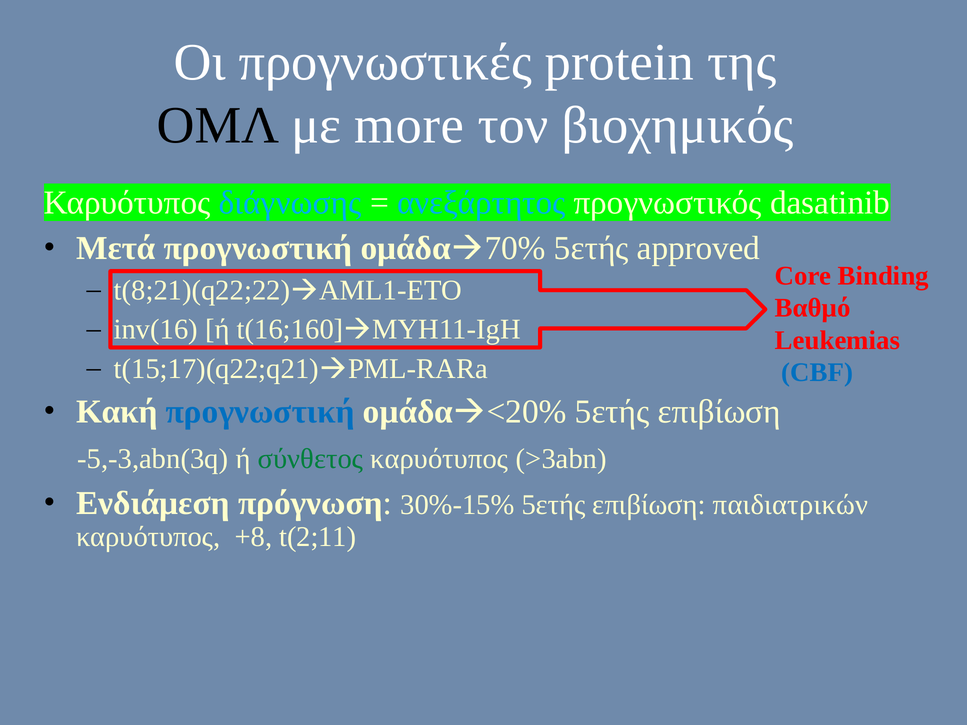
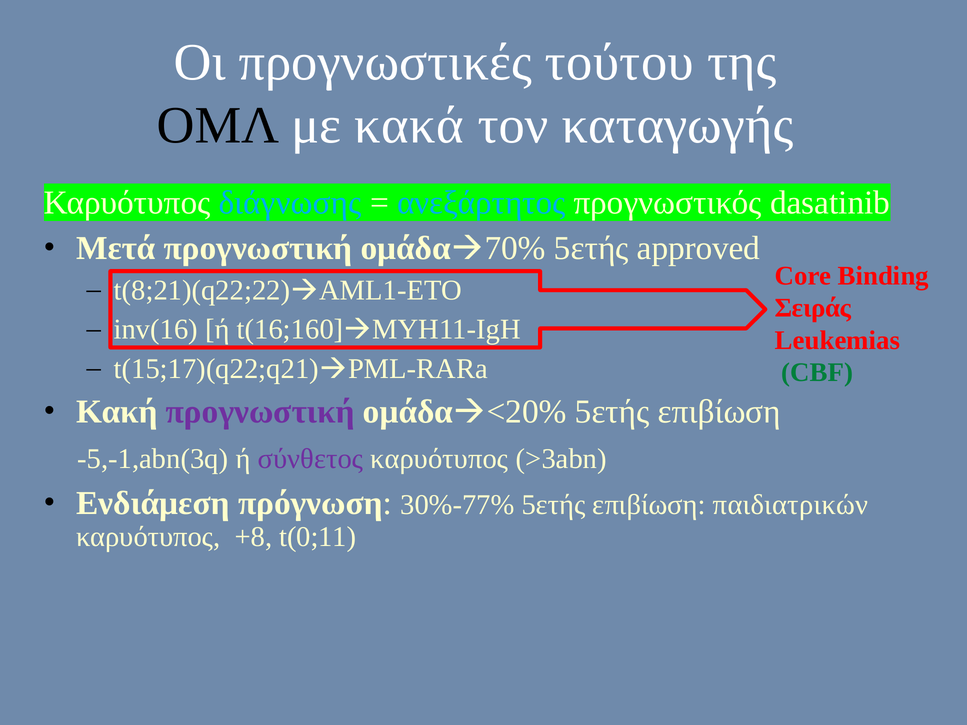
protein: protein -> τούτου
more: more -> κακά
βιοχημικός: βιοχημικός -> καταγωγής
Βαθμό: Βαθμό -> Σειράς
CBF colour: blue -> green
προγνωστική at (260, 412) colour: blue -> purple
-5,-3,abn(3q: -5,-3,abn(3q -> -5,-1,abn(3q
σύνθετος colour: green -> purple
30%-15%: 30%-15% -> 30%-77%
t(2;11: t(2;11 -> t(0;11
